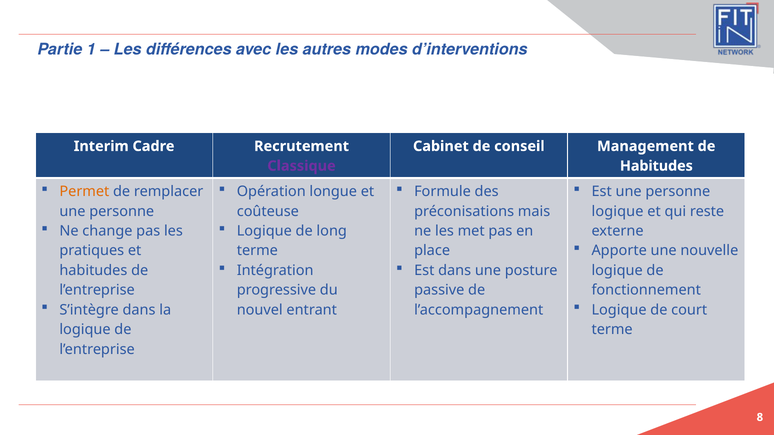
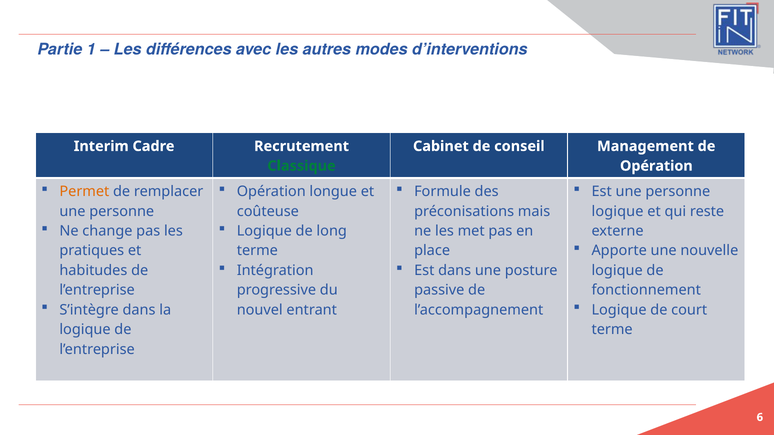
Classique colour: purple -> green
Habitudes at (656, 166): Habitudes -> Opération
8: 8 -> 6
